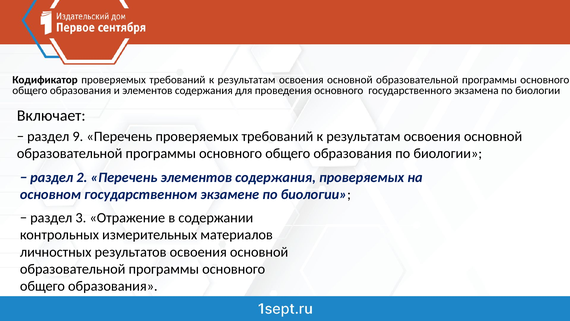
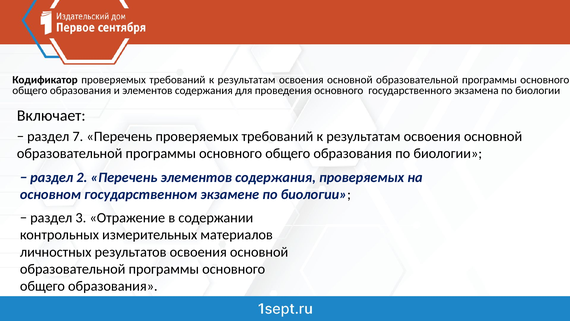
9: 9 -> 7
